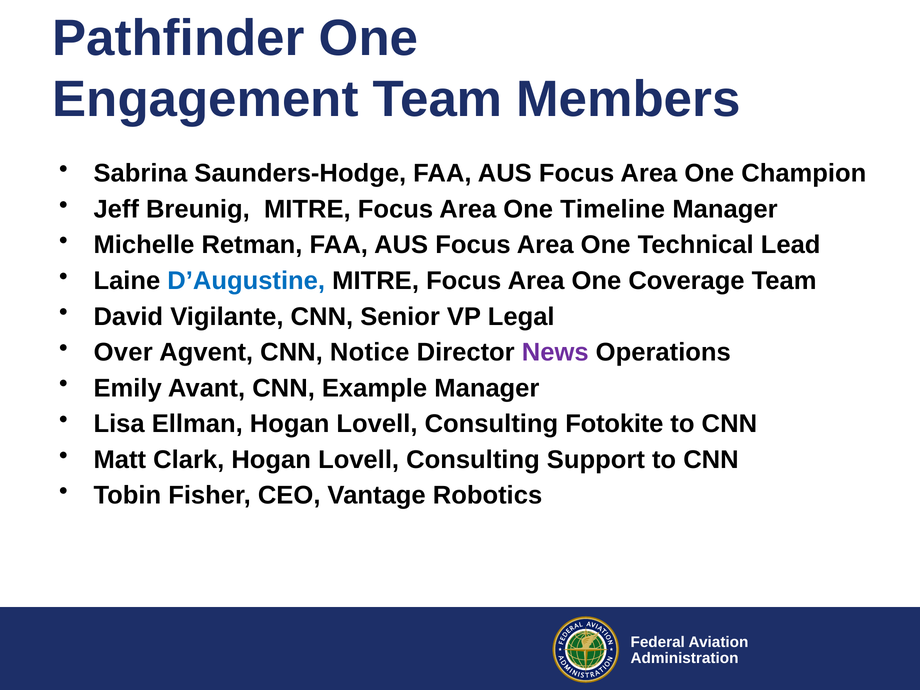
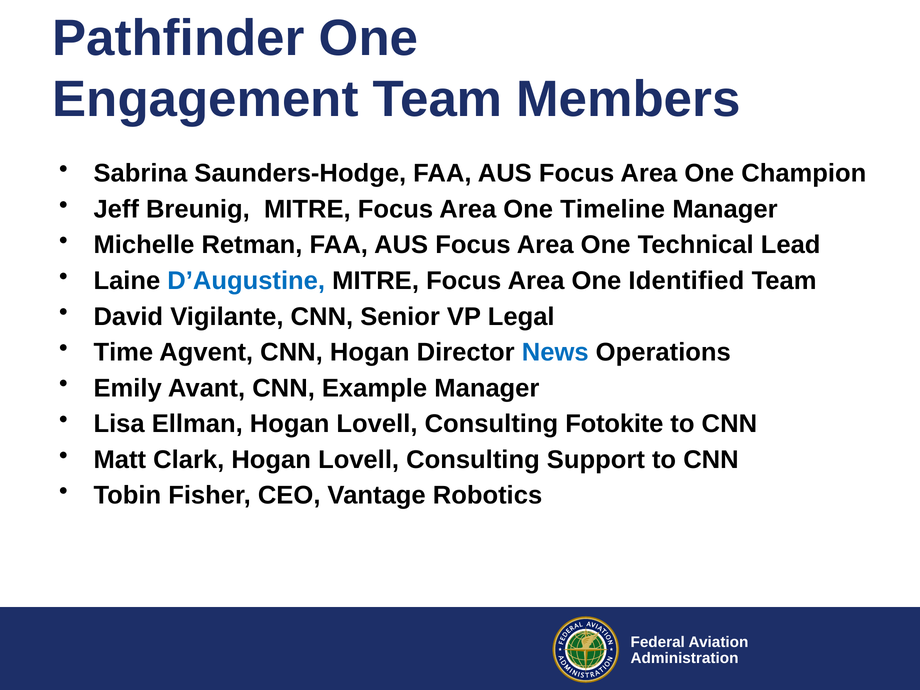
Coverage: Coverage -> Identified
Over: Over -> Time
CNN Notice: Notice -> Hogan
News colour: purple -> blue
